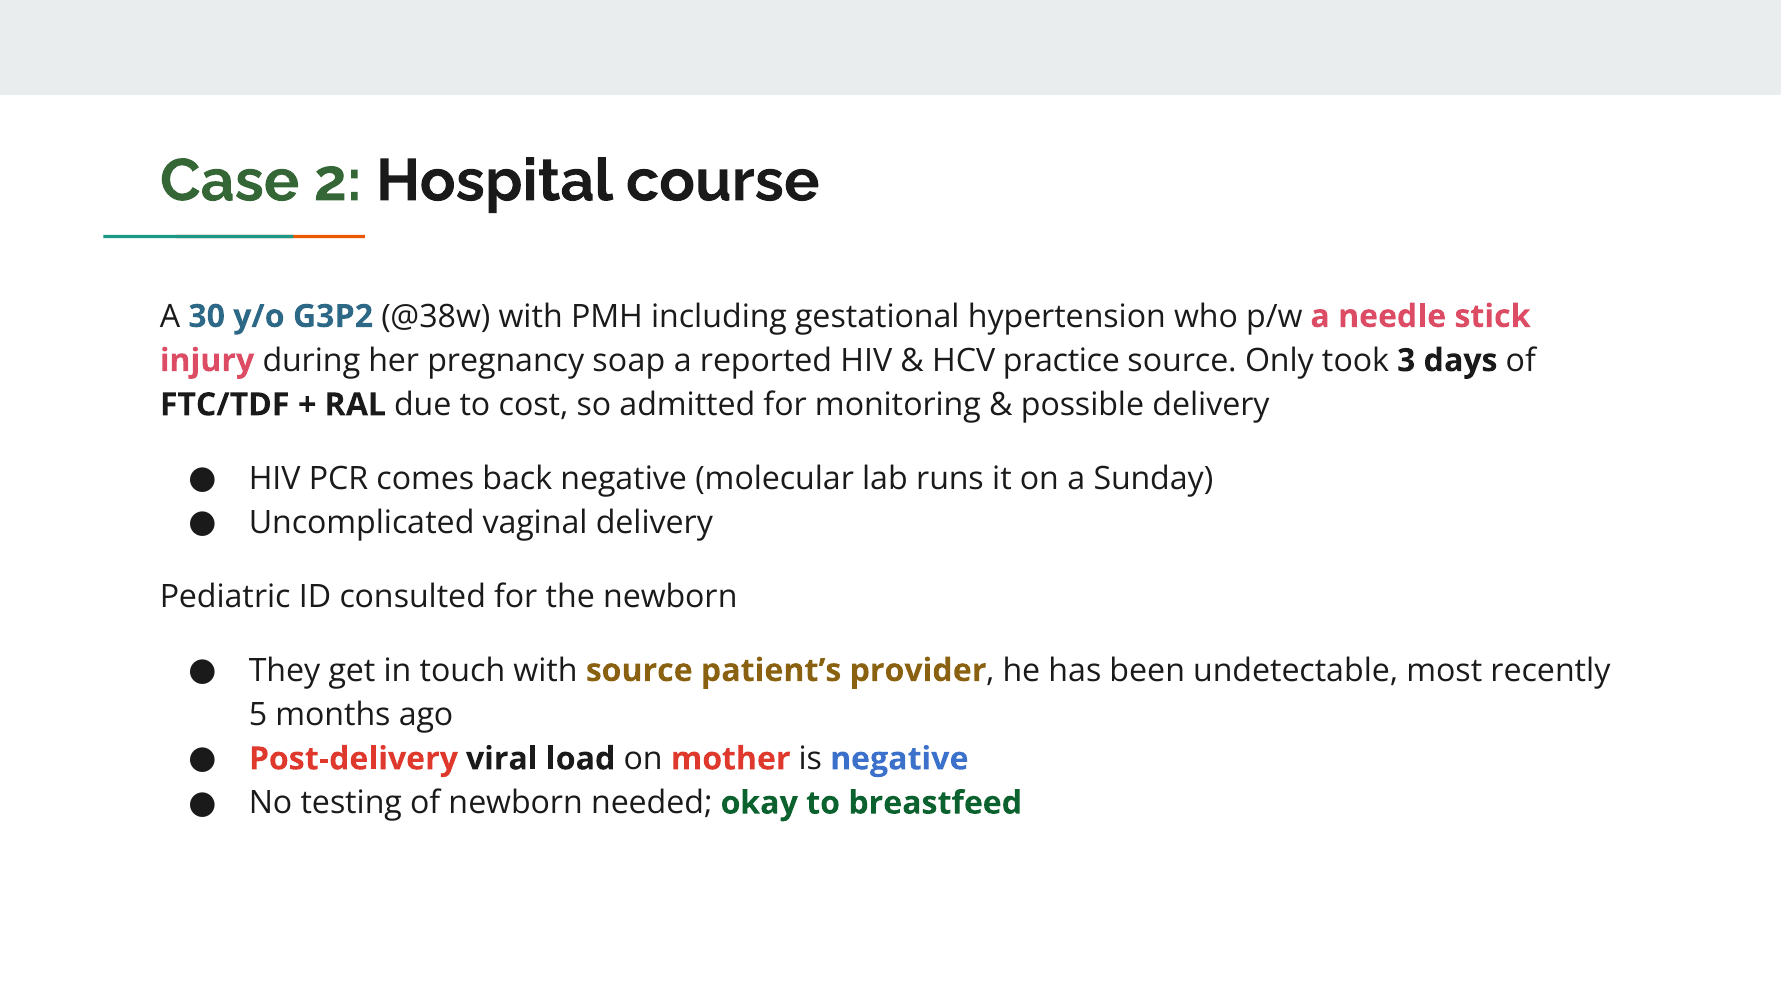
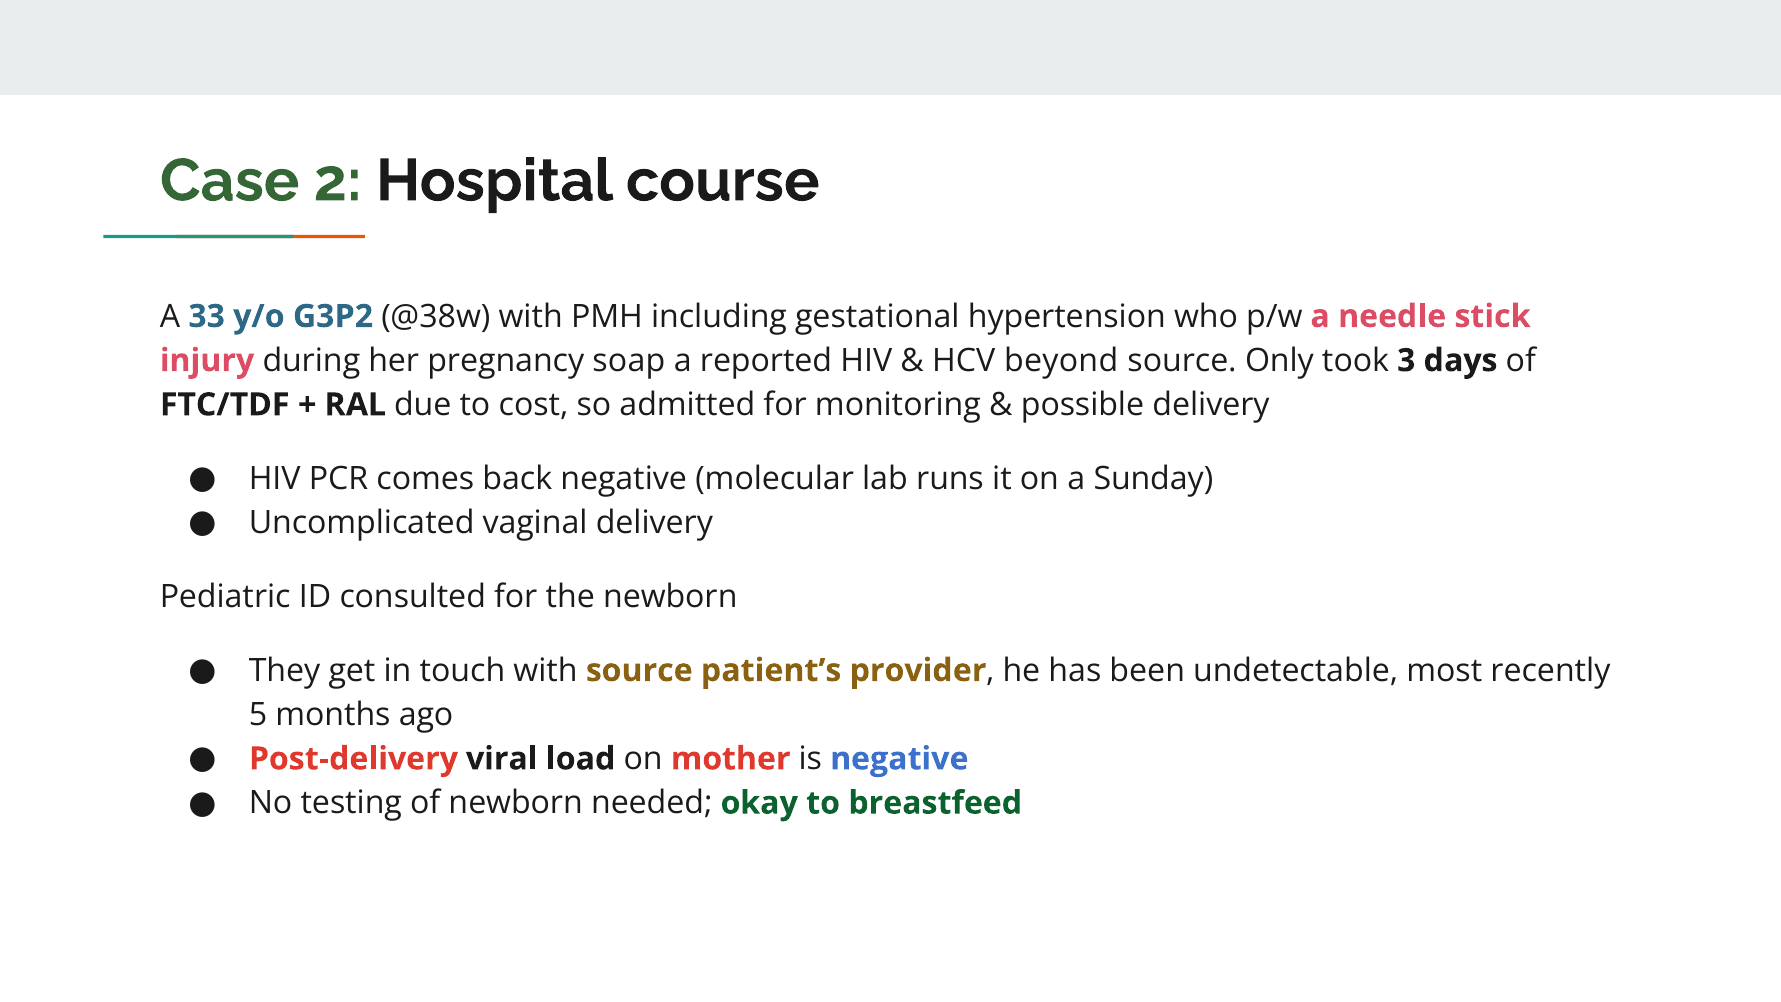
30: 30 -> 33
practice: practice -> beyond
